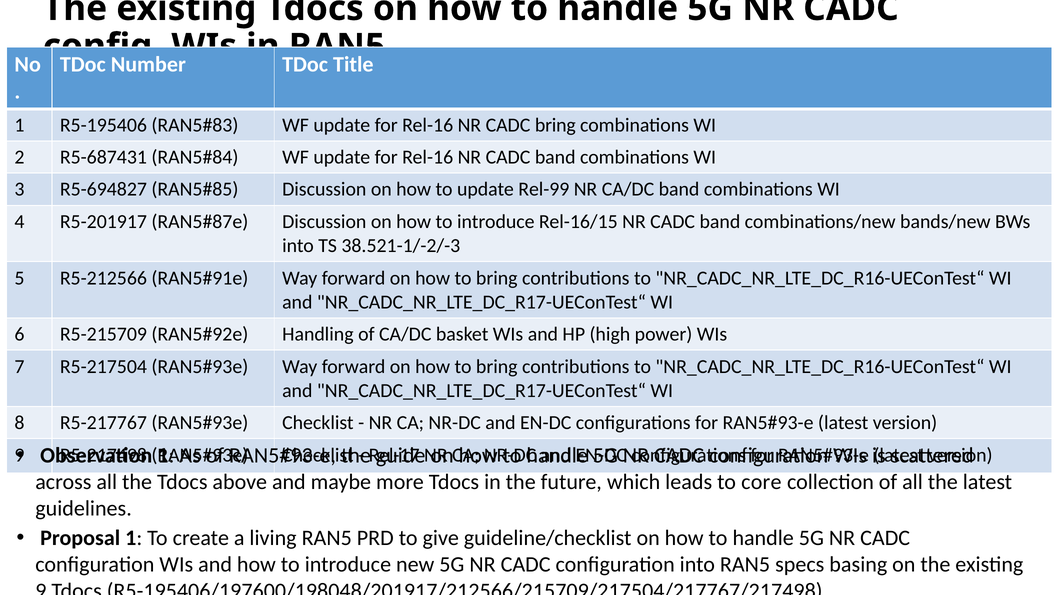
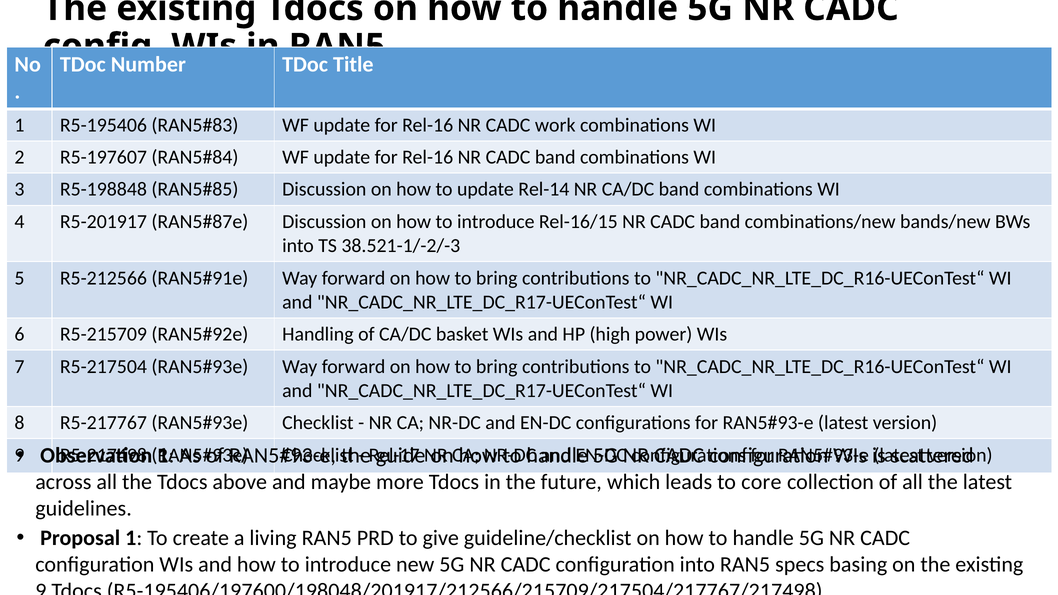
CADC bring: bring -> work
R5-687431: R5-687431 -> R5-197607
R5-694827: R5-694827 -> R5-198848
Rel-99: Rel-99 -> Rel-14
